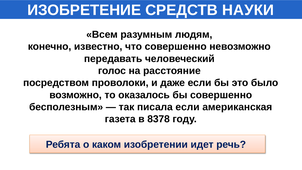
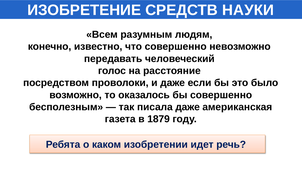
писала если: если -> даже
8378: 8378 -> 1879
